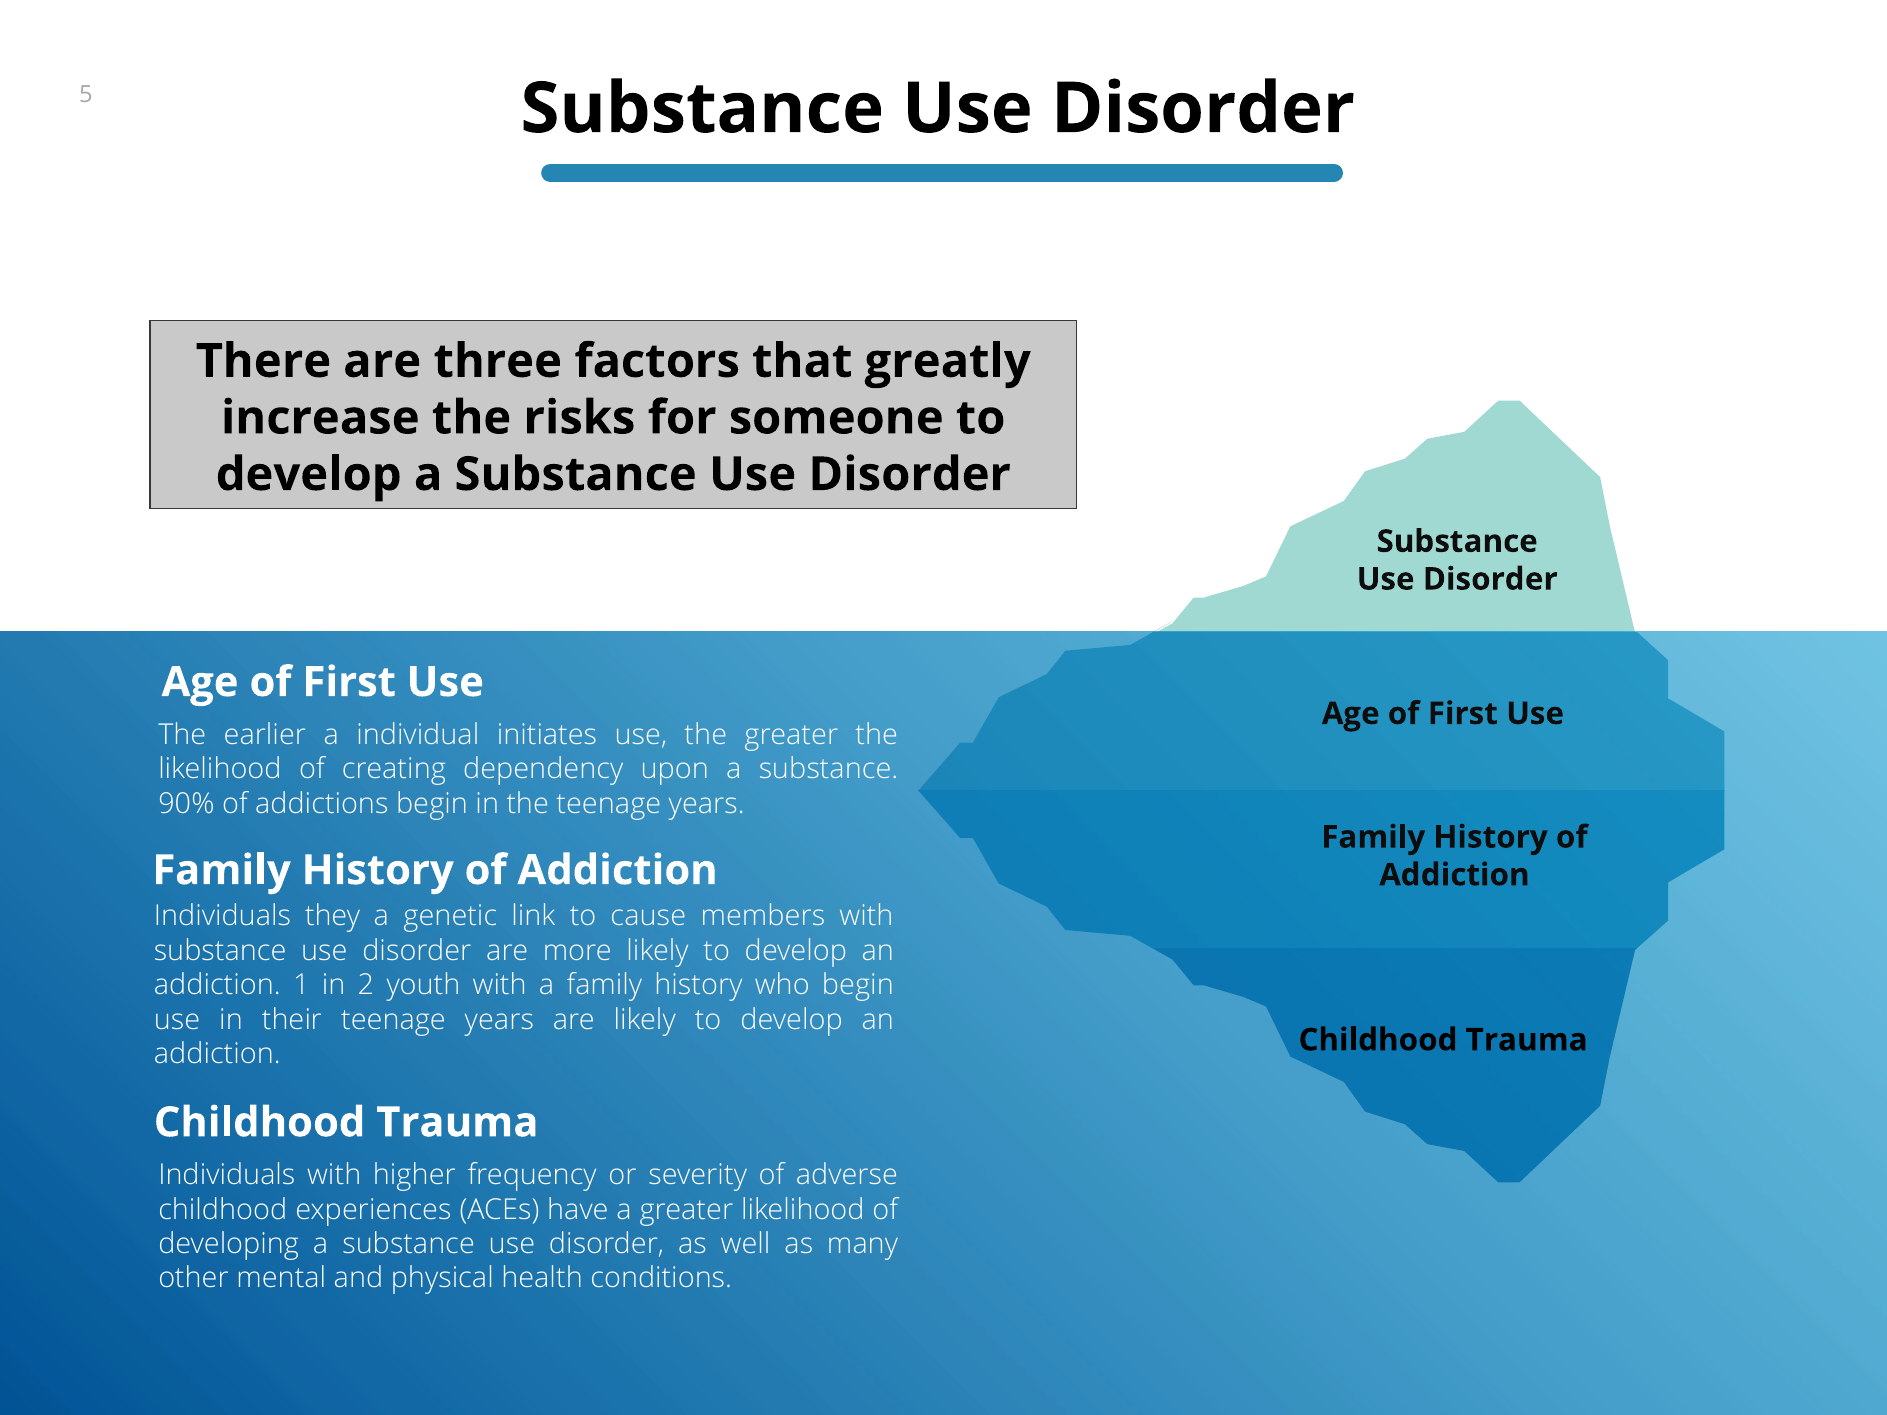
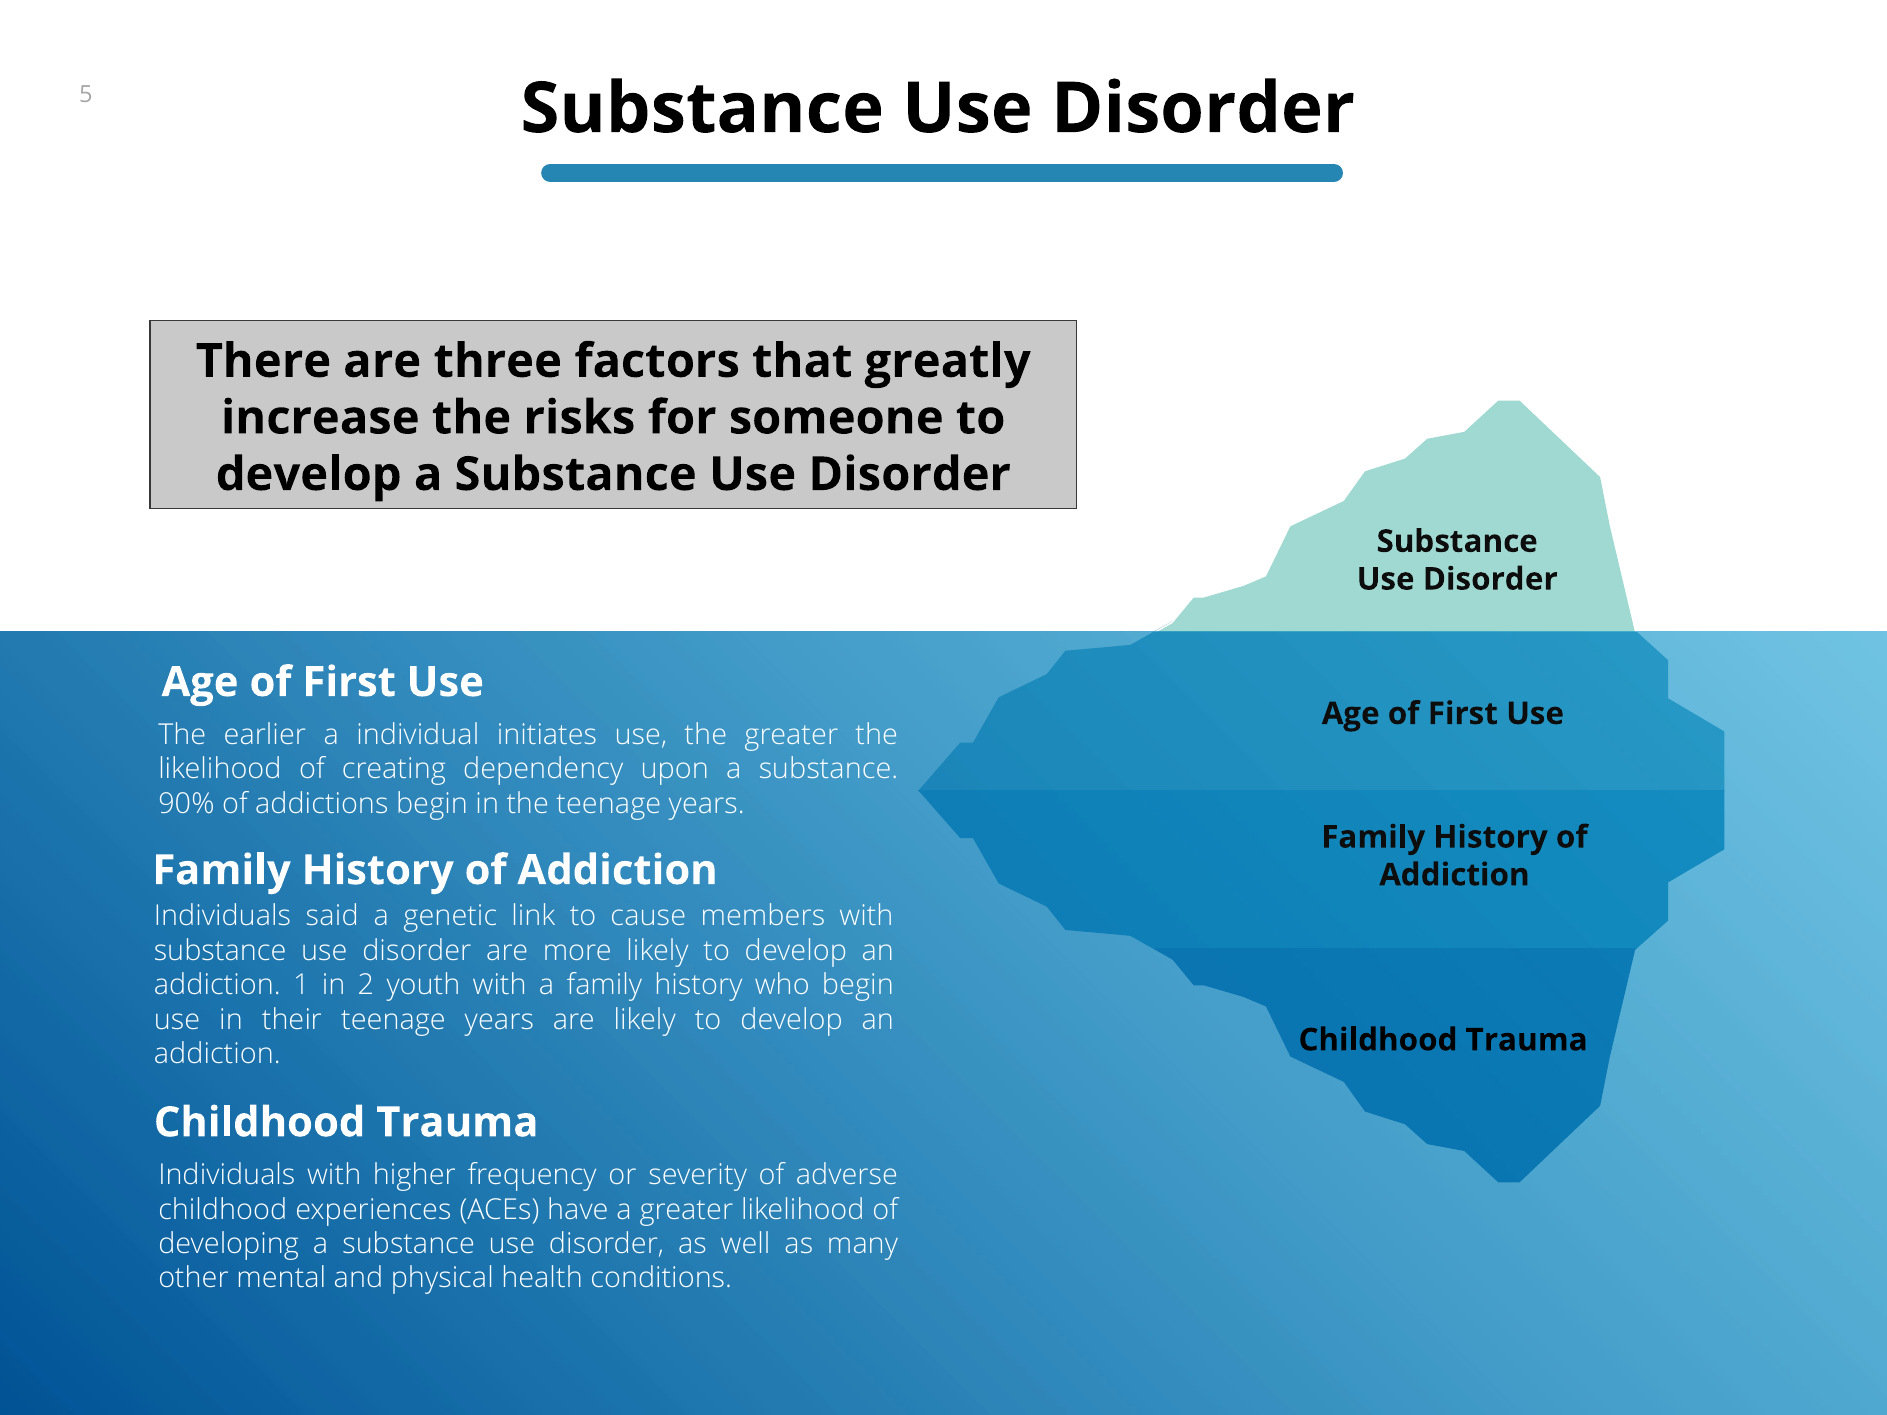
they: they -> said
